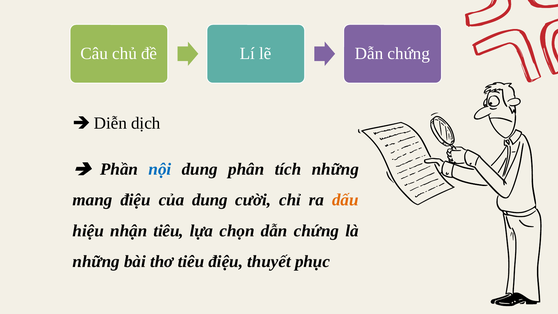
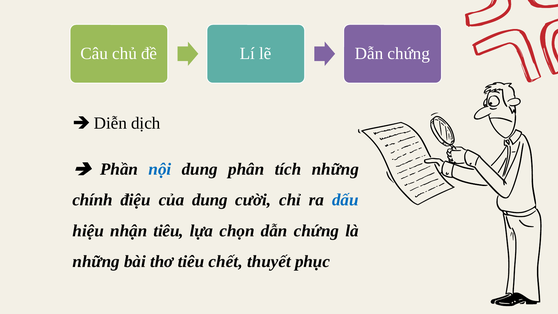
mang: mang -> chính
dấu colour: orange -> blue
tiêu điệu: điệu -> chết
